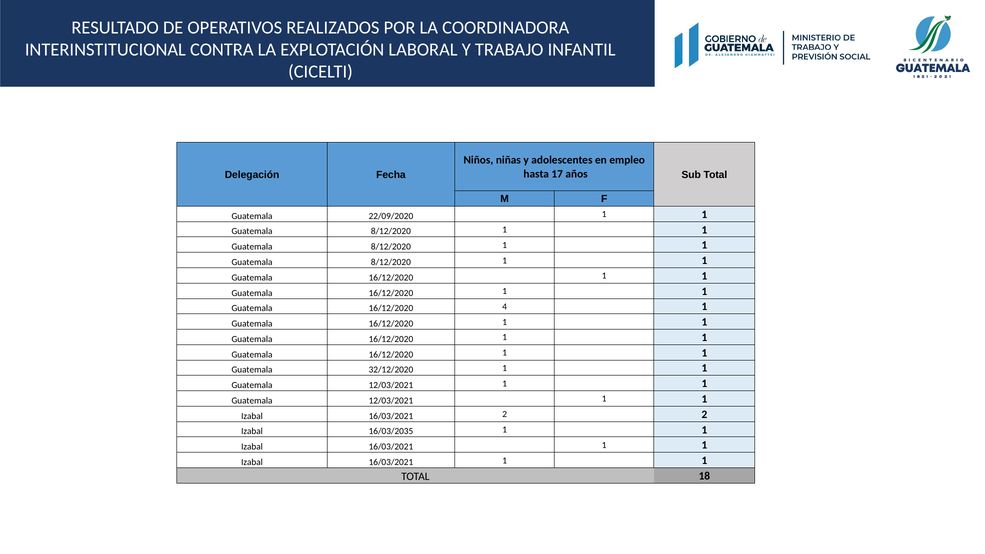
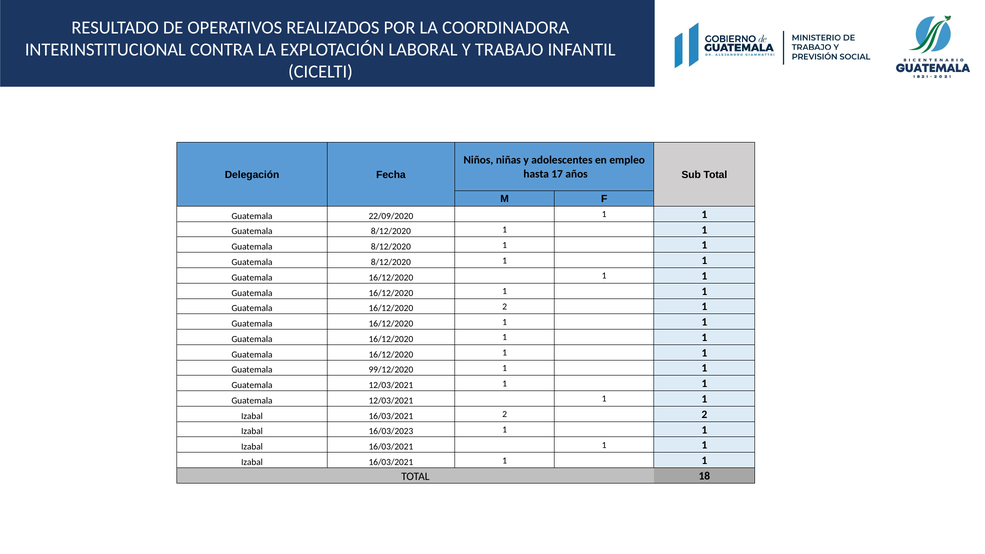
16/12/2020 4: 4 -> 2
32/12/2020: 32/12/2020 -> 99/12/2020
16/03/2035: 16/03/2035 -> 16/03/2023
